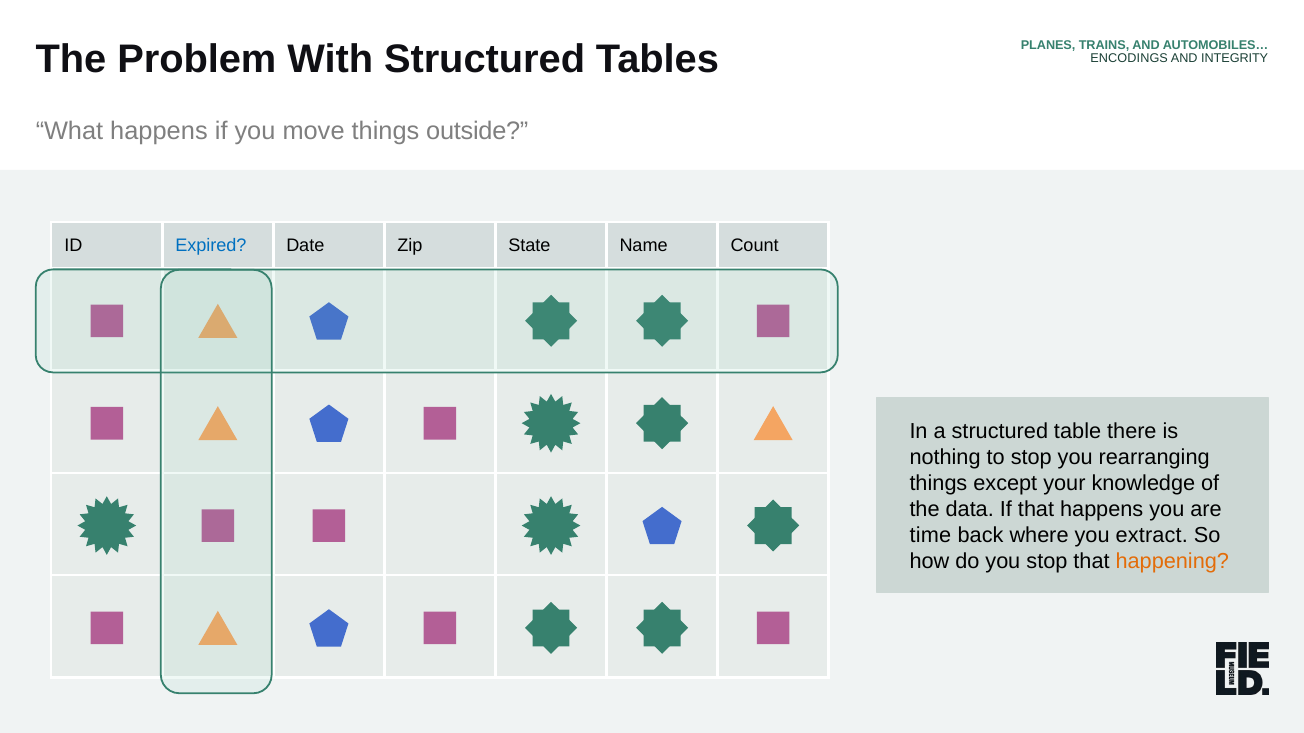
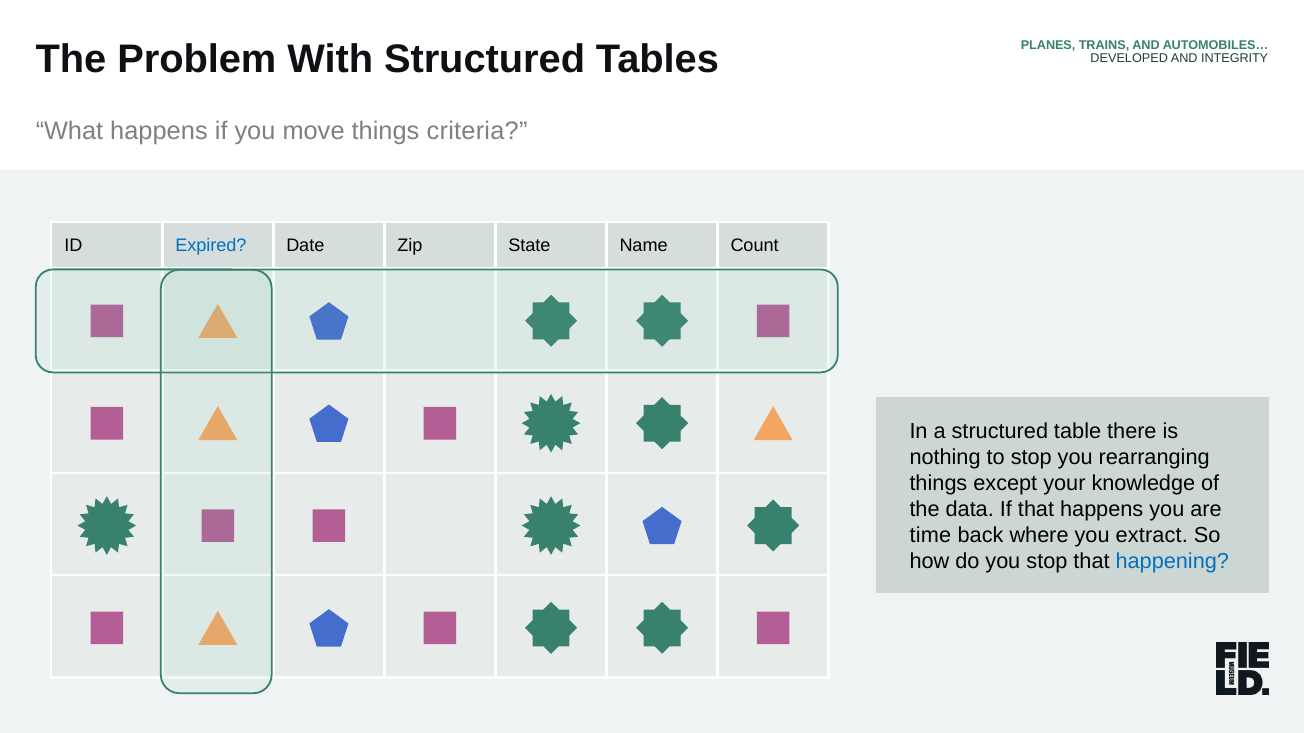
ENCODINGS: ENCODINGS -> DEVELOPED
outside: outside -> criteria
happening colour: orange -> blue
